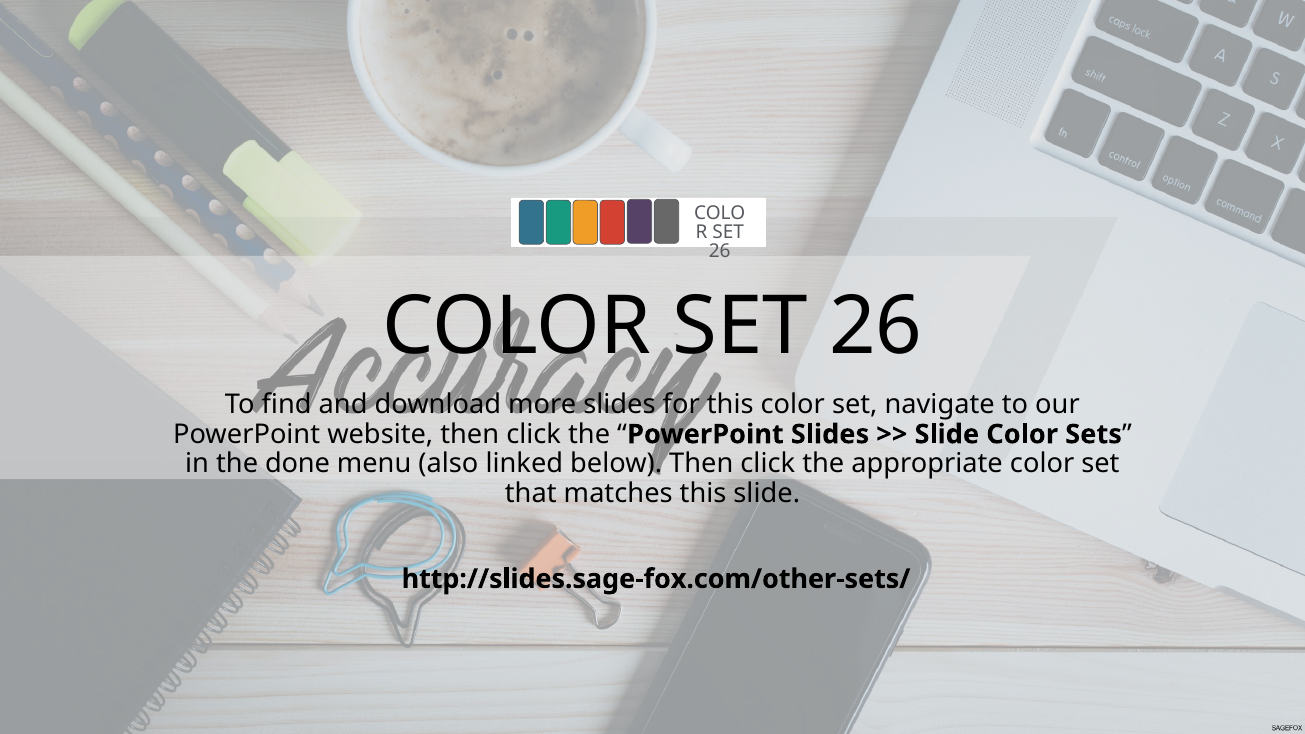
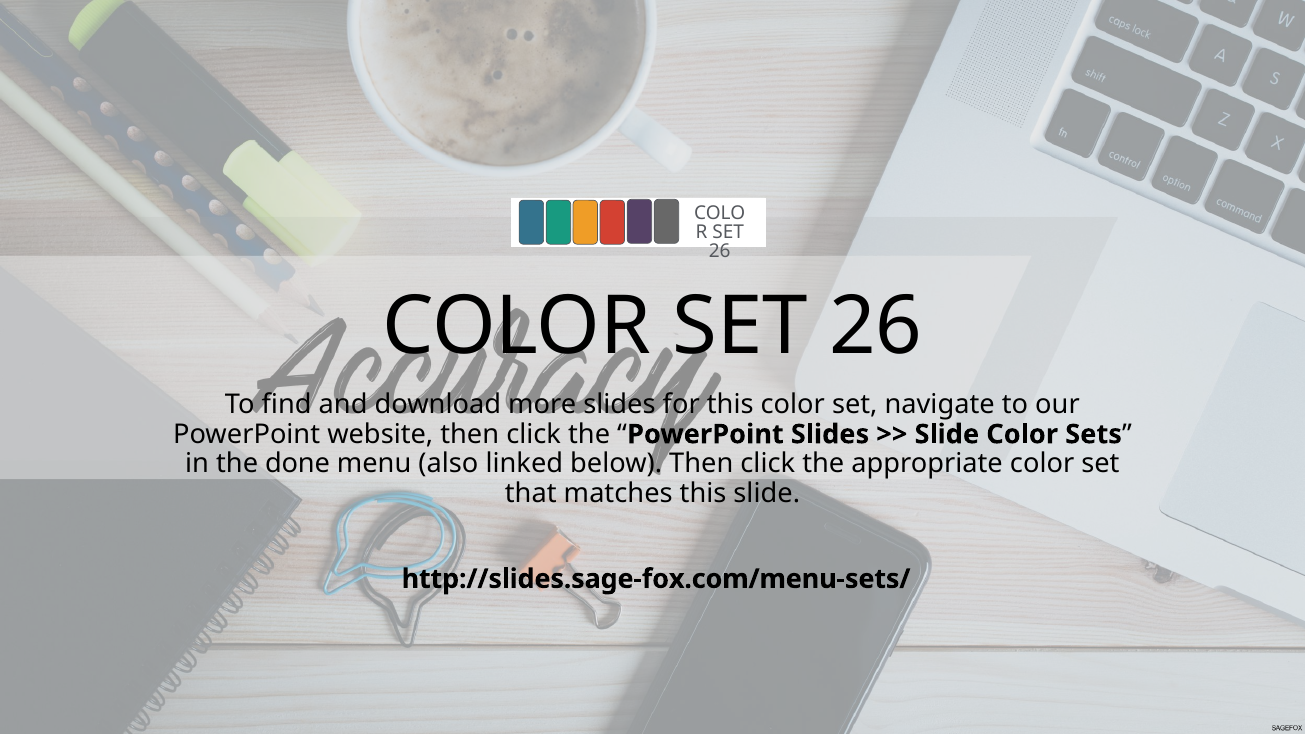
http://slides.sage-fox.com/other-sets/: http://slides.sage-fox.com/other-sets/ -> http://slides.sage-fox.com/menu-sets/
